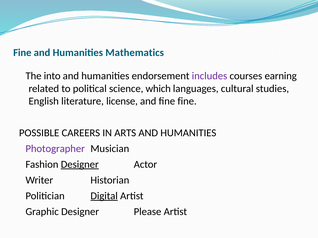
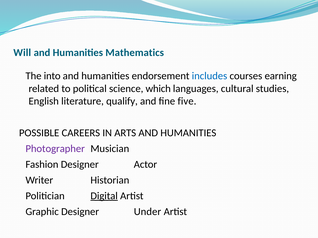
Fine at (22, 53): Fine -> Will
includes colour: purple -> blue
license: license -> qualify
fine fine: fine -> five
Designer at (80, 165) underline: present -> none
Please: Please -> Under
